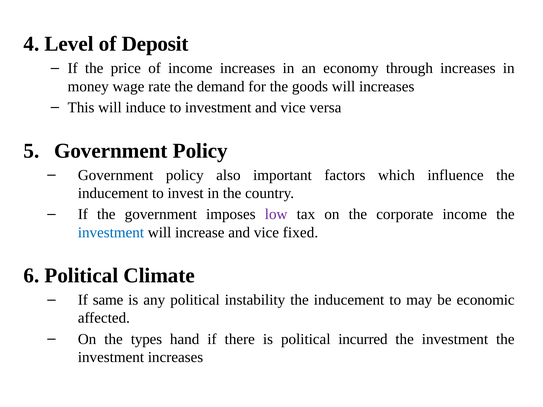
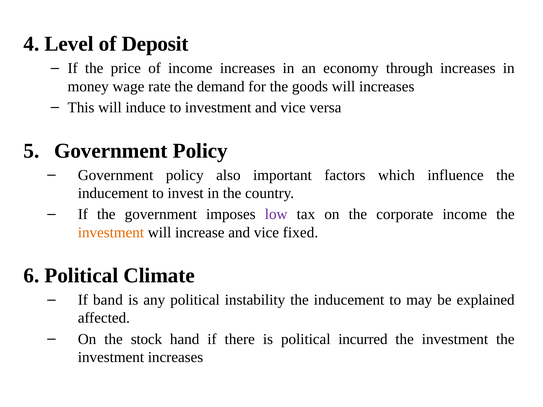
investment at (111, 233) colour: blue -> orange
same: same -> band
economic: economic -> explained
types: types -> stock
